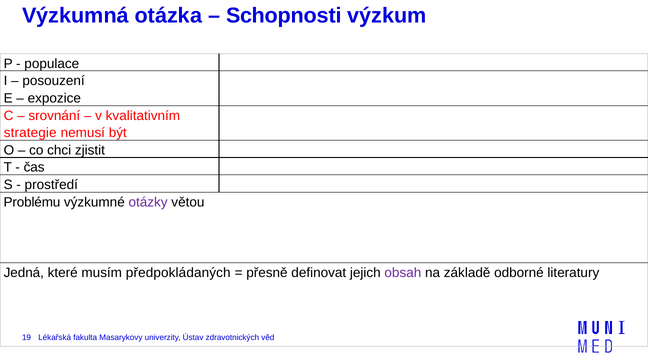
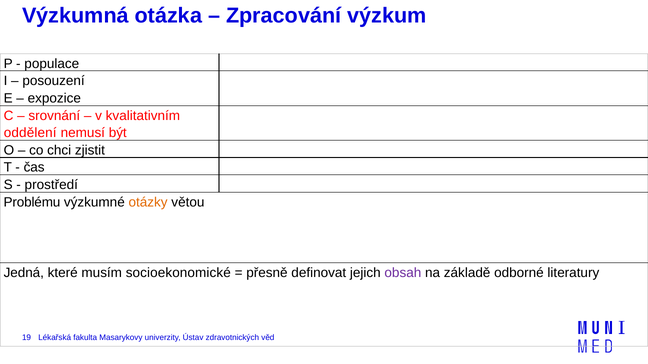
Schopnosti: Schopnosti -> Zpracování
strategie: strategie -> oddělení
otázky colour: purple -> orange
předpokládaných: předpokládaných -> socioekonomické
